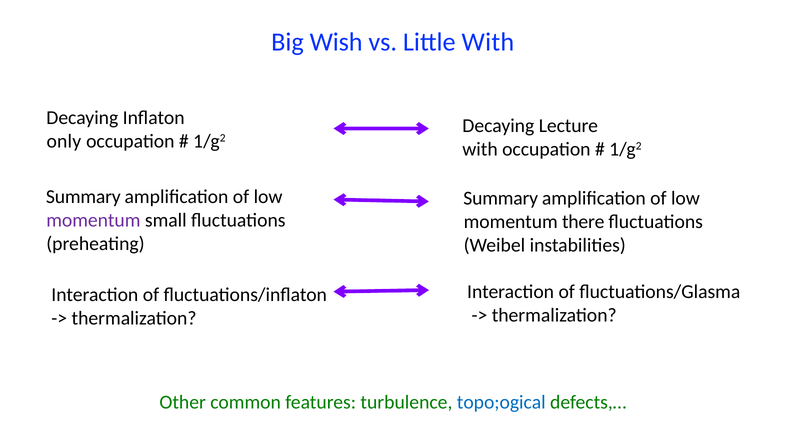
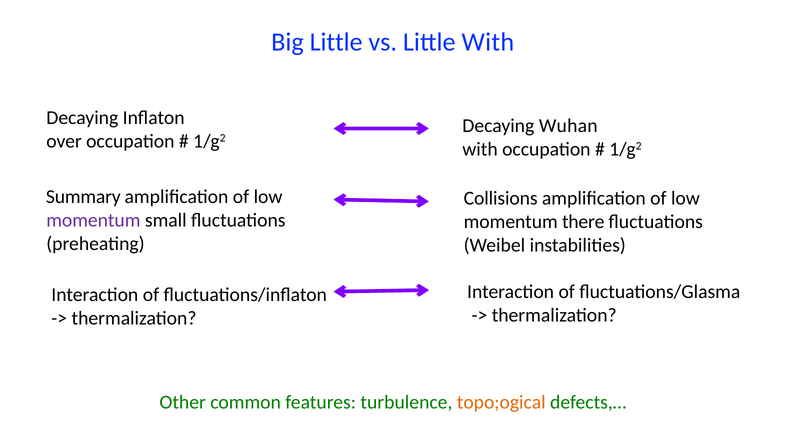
Big Wish: Wish -> Little
Lecture: Lecture -> Wuhan
only: only -> over
Summary at (501, 198): Summary -> Collisions
topo;ogical colour: blue -> orange
